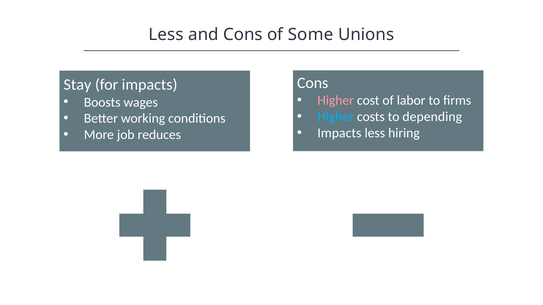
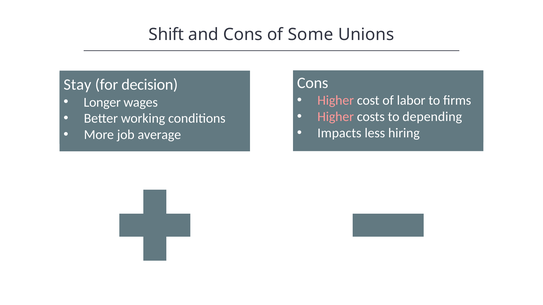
Less at (166, 35): Less -> Shift
for impacts: impacts -> decision
Boosts: Boosts -> Longer
Higher at (336, 117) colour: light blue -> pink
reduces: reduces -> average
